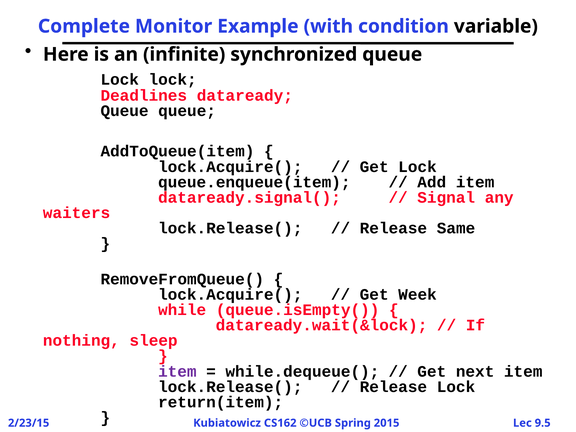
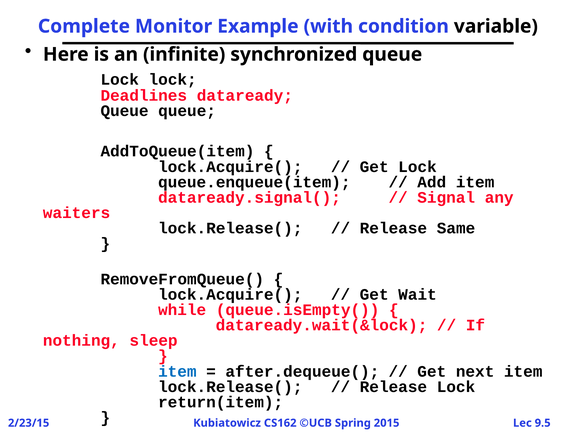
Week: Week -> Wait
item at (177, 371) colour: purple -> blue
while.dequeue(: while.dequeue( -> after.dequeue(
